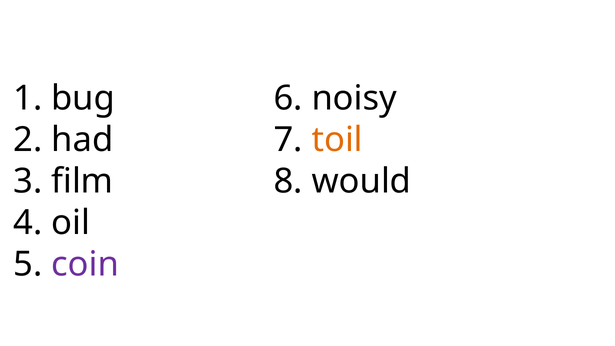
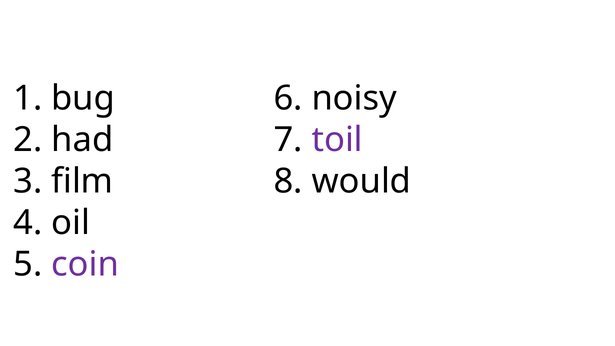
toil colour: orange -> purple
